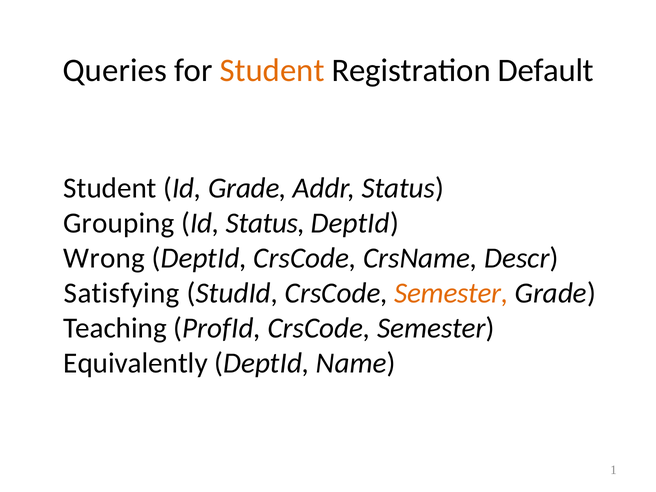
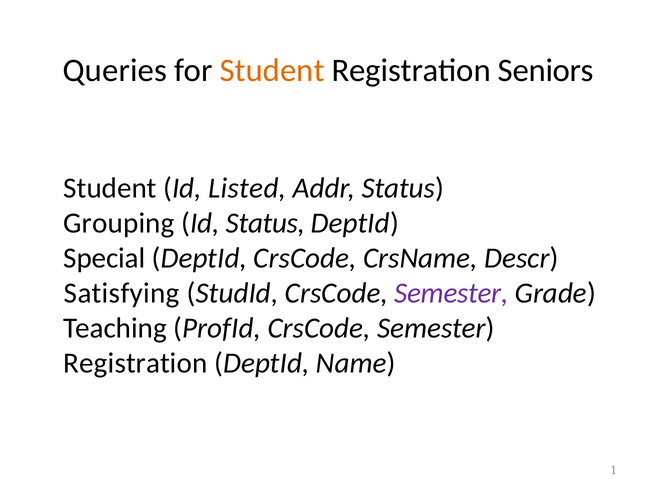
Default: Default -> Seniors
Id Grade: Grade -> Listed
Wrong: Wrong -> Special
Semester at (451, 293) colour: orange -> purple
Equivalently at (136, 363): Equivalently -> Registration
